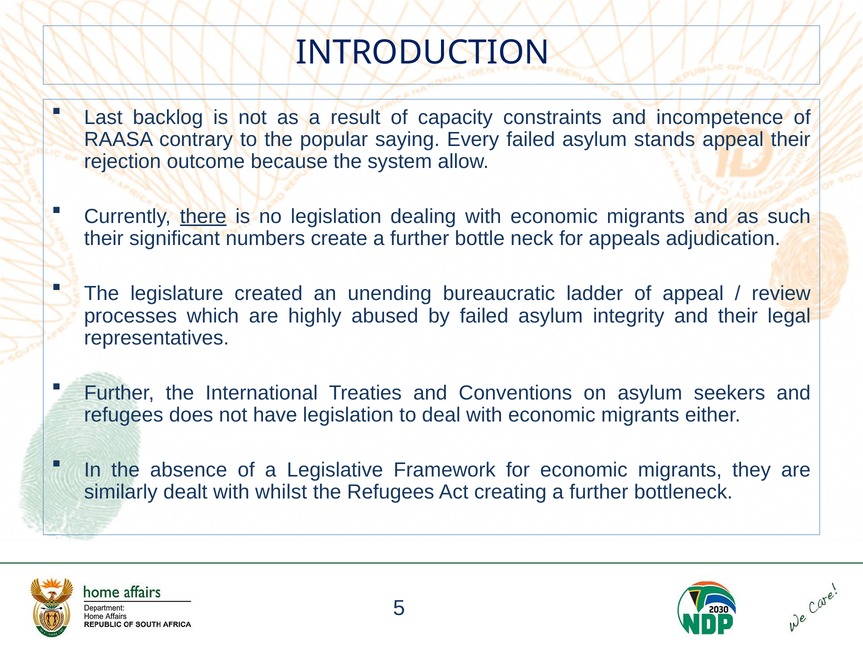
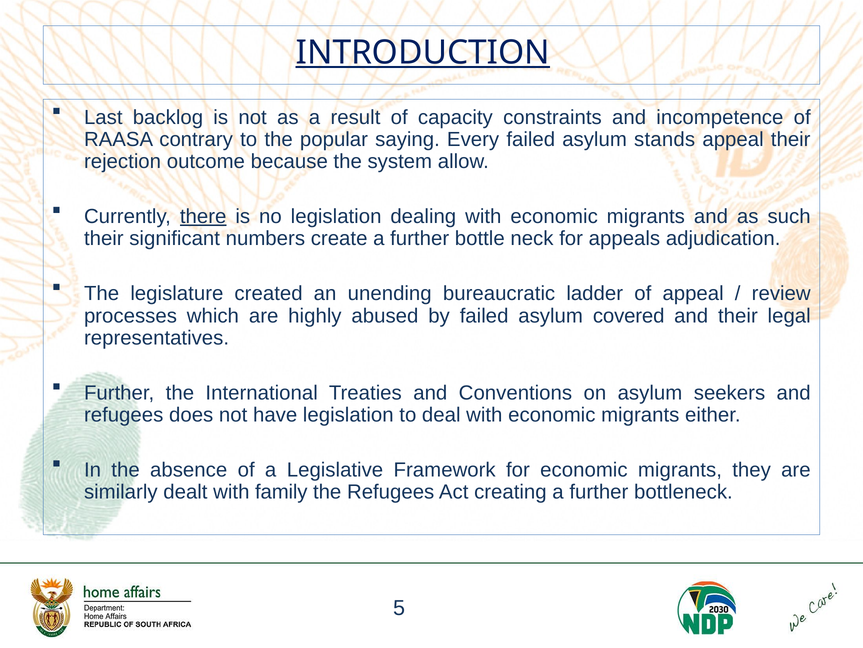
INTRODUCTION underline: none -> present
integrity: integrity -> covered
whilst: whilst -> family
